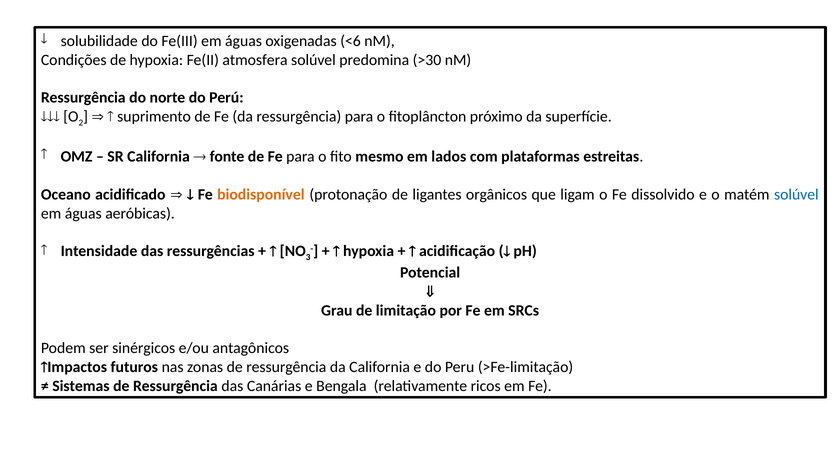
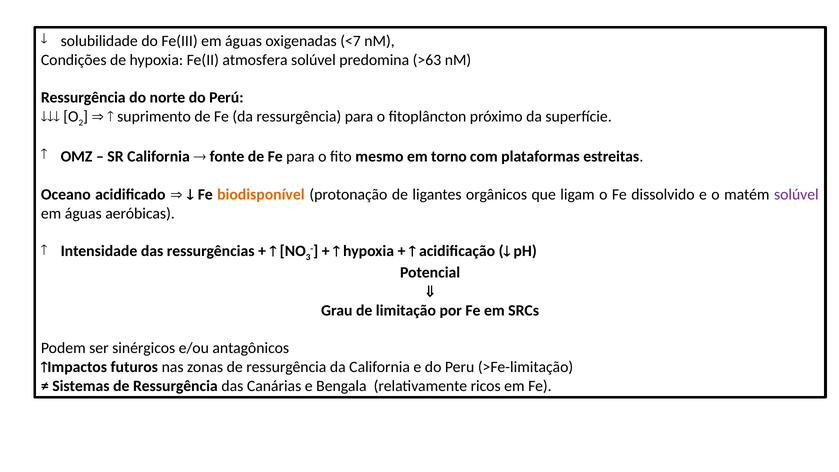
<6: <6 -> <7
>30: >30 -> >63
lados: lados -> torno
solúvel at (796, 195) colour: blue -> purple
